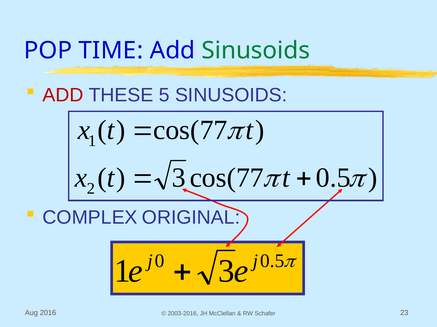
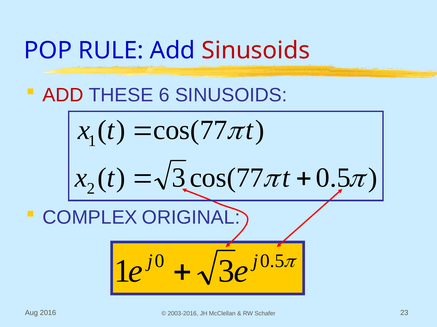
TIME: TIME -> RULE
Sinusoids at (256, 50) colour: green -> red
THESE 5: 5 -> 6
